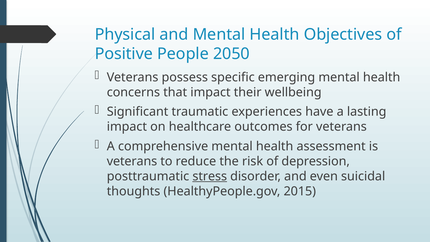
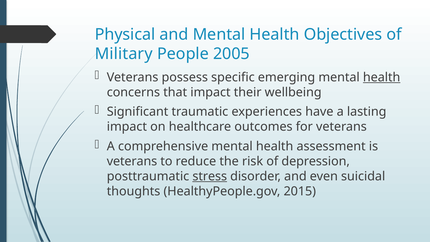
Positive: Positive -> Military
2050: 2050 -> 2005
health at (382, 77) underline: none -> present
